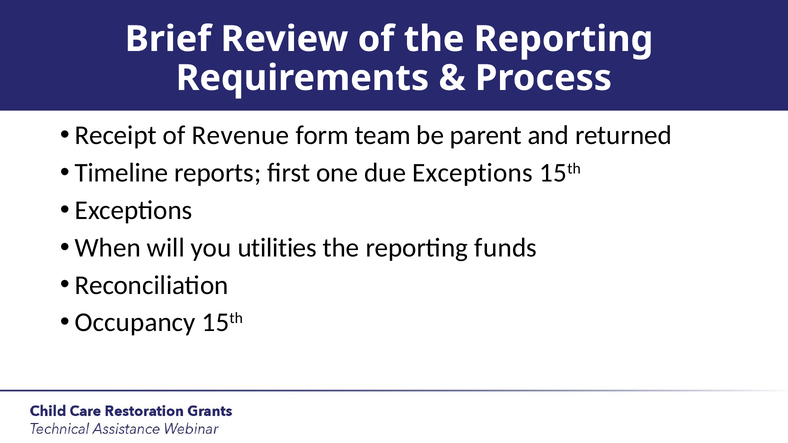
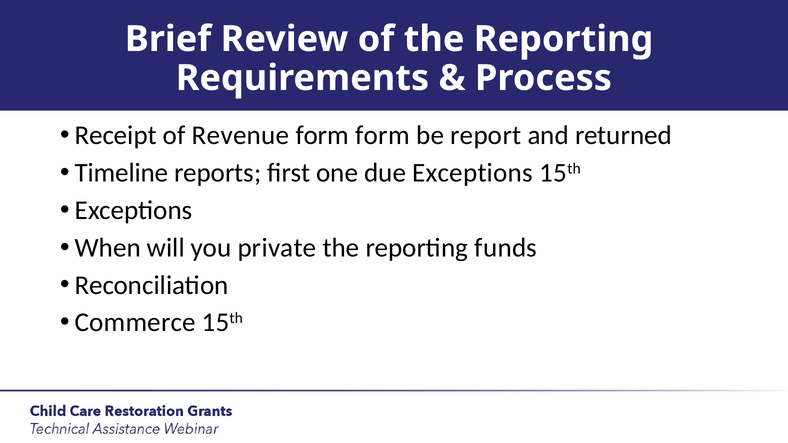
form team: team -> form
parent: parent -> report
utilities: utilities -> private
Occupancy: Occupancy -> Commerce
